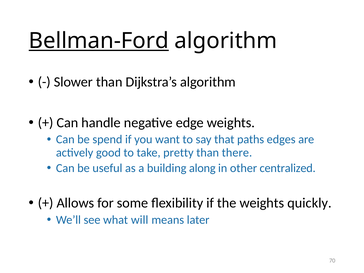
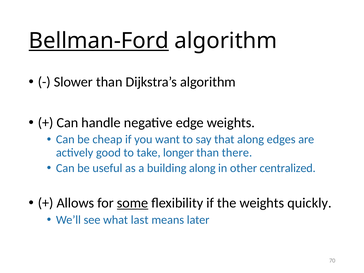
spend: spend -> cheap
that paths: paths -> along
pretty: pretty -> longer
some underline: none -> present
will: will -> last
